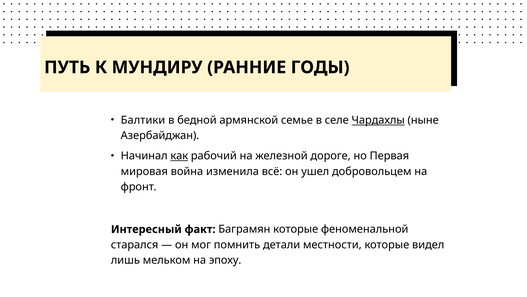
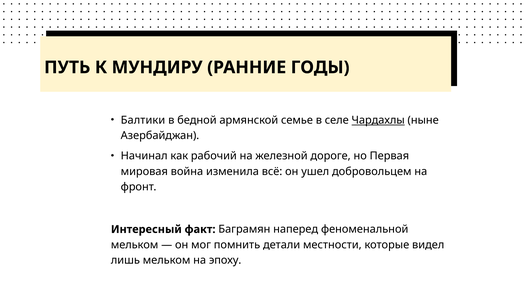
как underline: present -> none
Баграмян которые: которые -> наперед
старался at (135, 244): старался -> мельком
